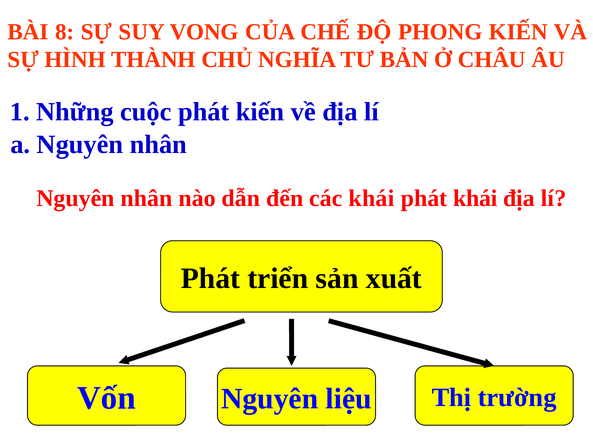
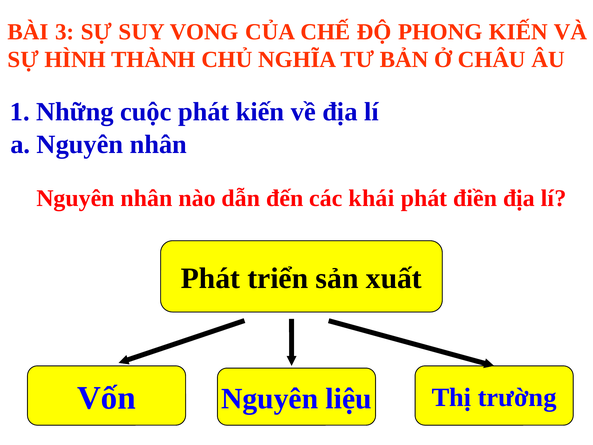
8: 8 -> 3
phát khái: khái -> điền
